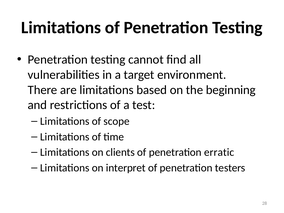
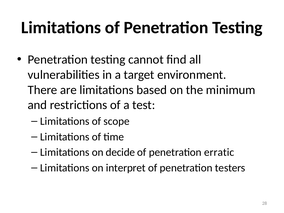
beginning: beginning -> minimum
clients: clients -> decide
